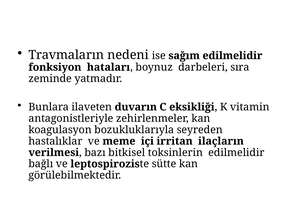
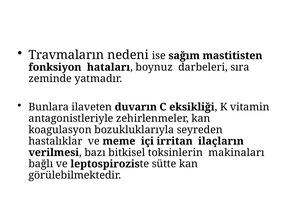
sağım edilmelidir: edilmelidir -> mastitisten
toksinlerin edilmelidir: edilmelidir -> makinaları
